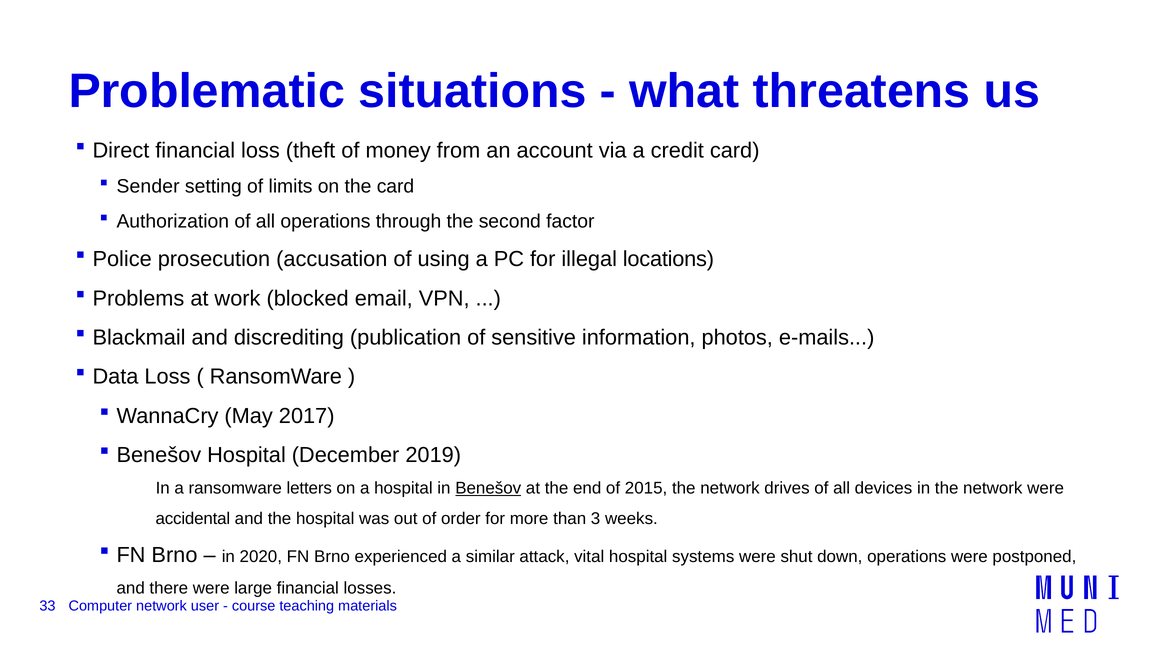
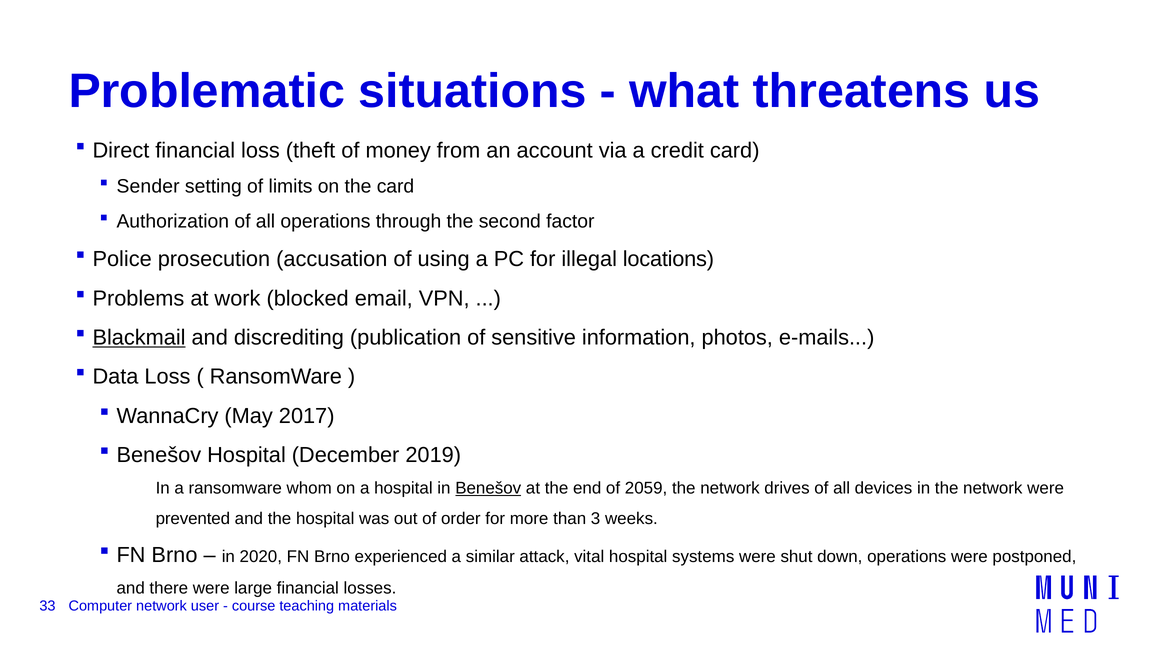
Blackmail underline: none -> present
letters: letters -> whom
2015: 2015 -> 2059
accidental: accidental -> prevented
